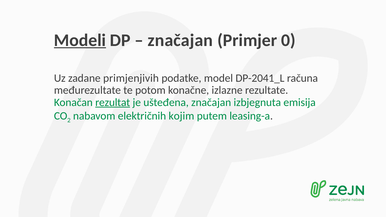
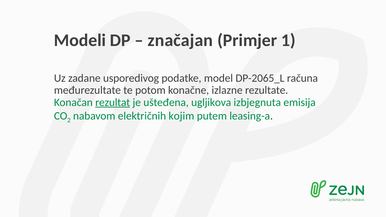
Modeli underline: present -> none
0: 0 -> 1
primjenjivih: primjenjivih -> usporedivog
DP-2041_L: DP-2041_L -> DP-2065_L
ušteđena značajan: značajan -> ugljikova
